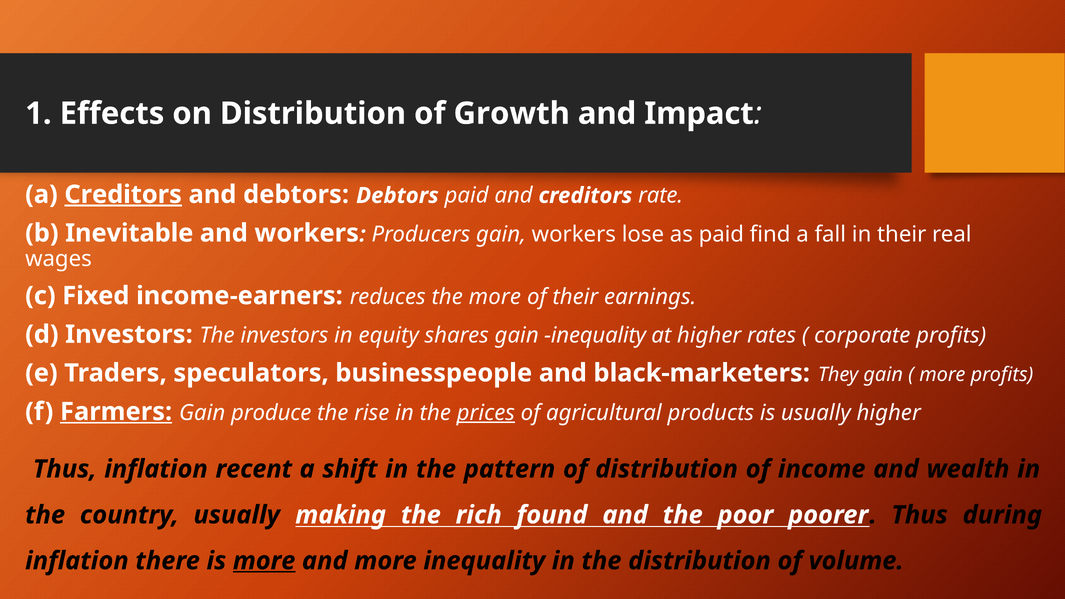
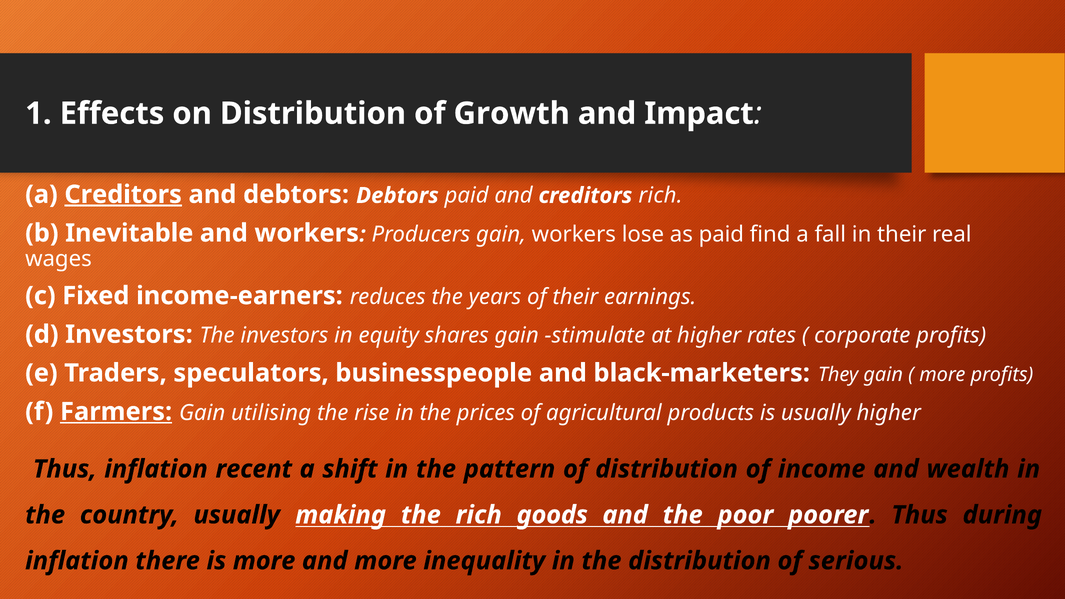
creditors rate: rate -> rich
the more: more -> years
gain inequality: inequality -> stimulate
produce: produce -> utilising
prices underline: present -> none
found: found -> goods
more at (264, 561) underline: present -> none
volume: volume -> serious
